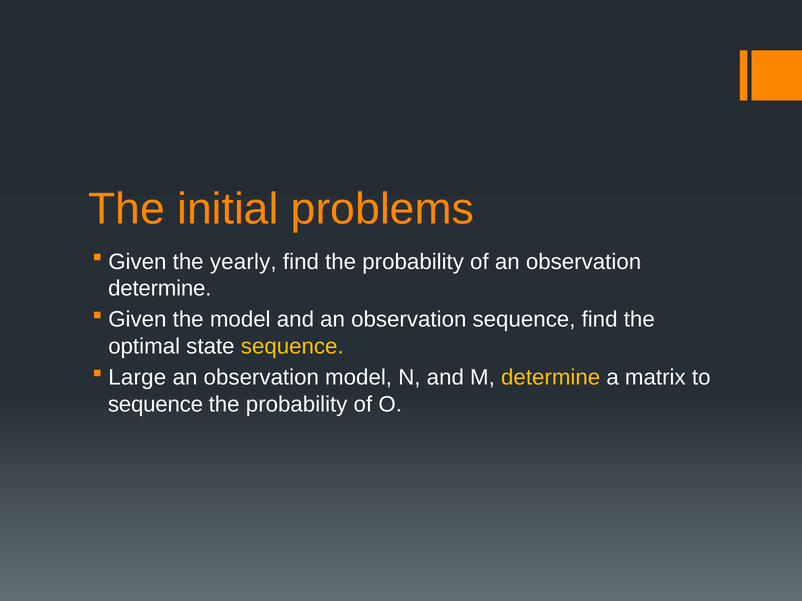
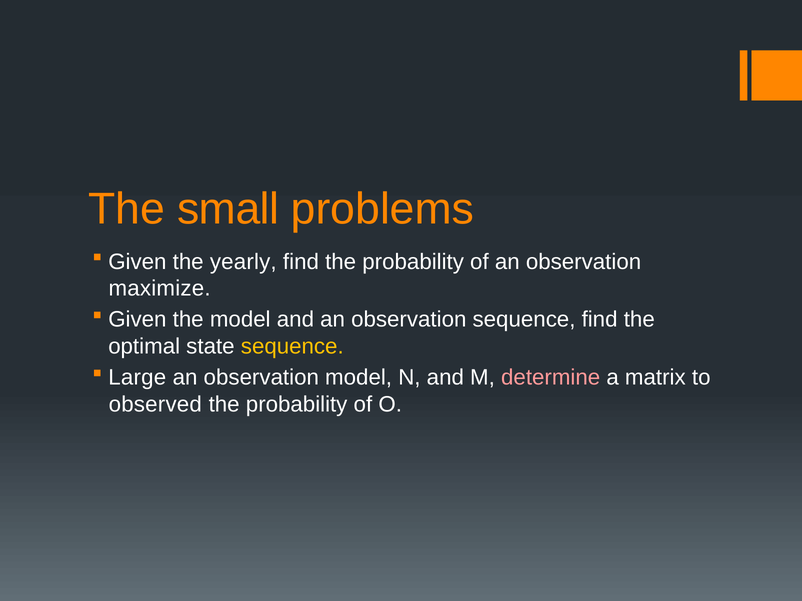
initial: initial -> small
determine at (160, 289): determine -> maximize
determine at (551, 378) colour: yellow -> pink
sequence at (155, 405): sequence -> observed
